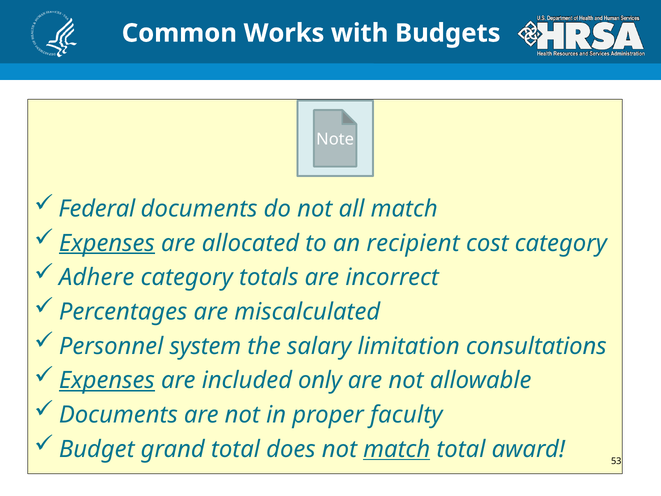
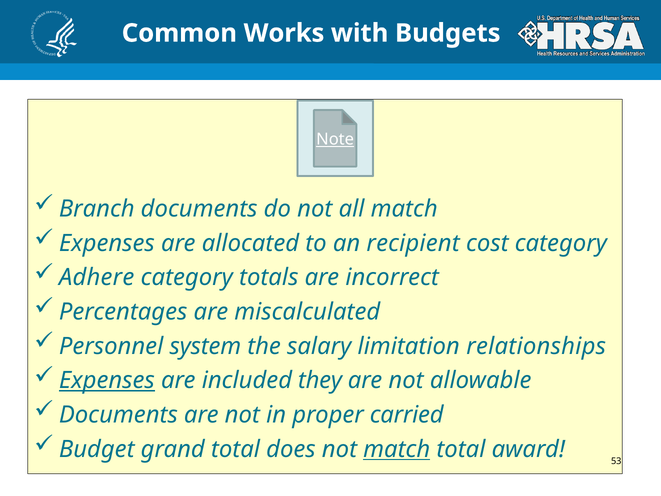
Note underline: none -> present
Federal: Federal -> Branch
Expenses at (107, 243) underline: present -> none
consultations: consultations -> relationships
only: only -> they
faculty: faculty -> carried
